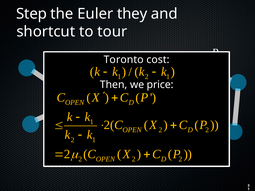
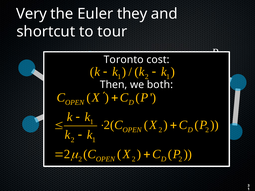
Step: Step -> Very
price: price -> both
